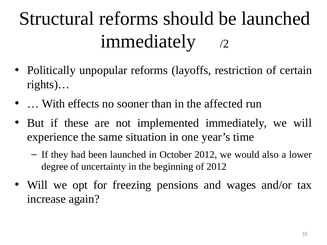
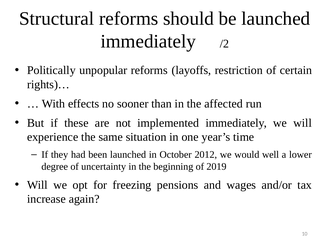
also: also -> well
of 2012: 2012 -> 2019
